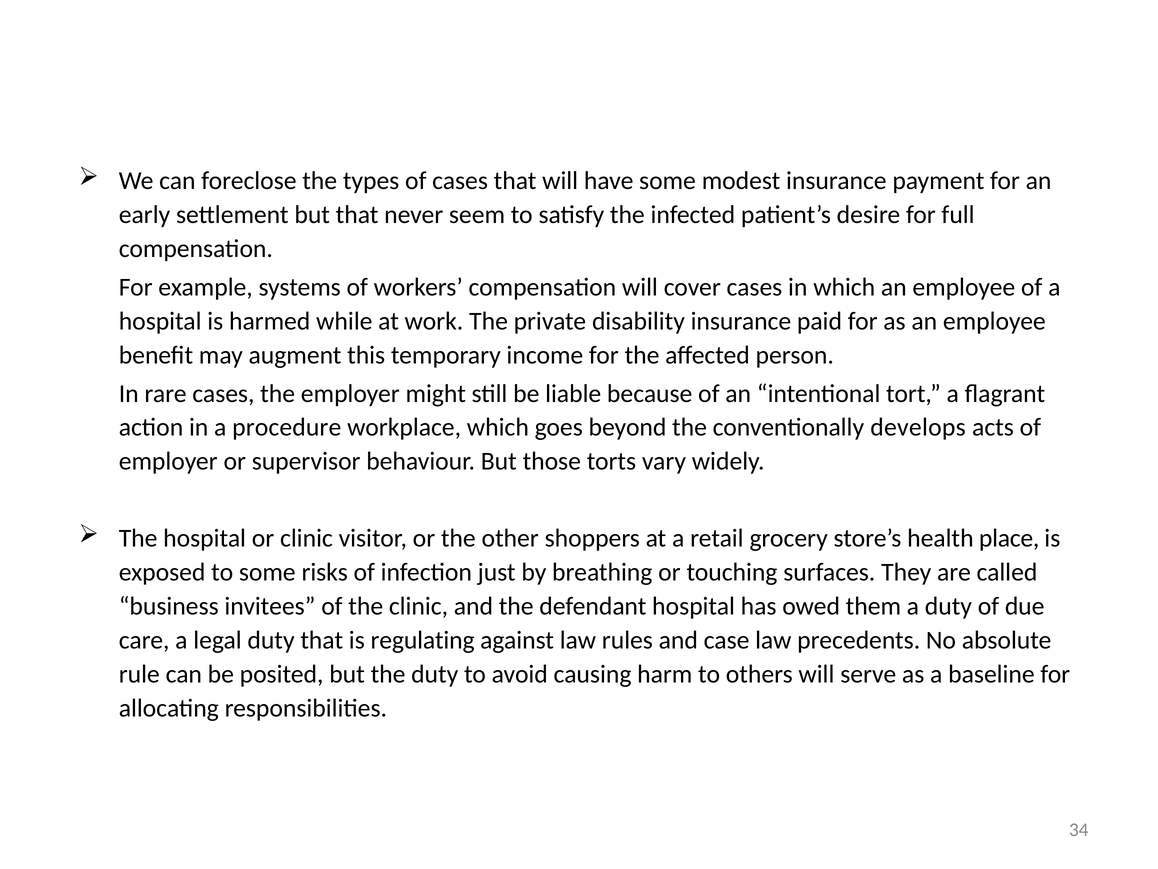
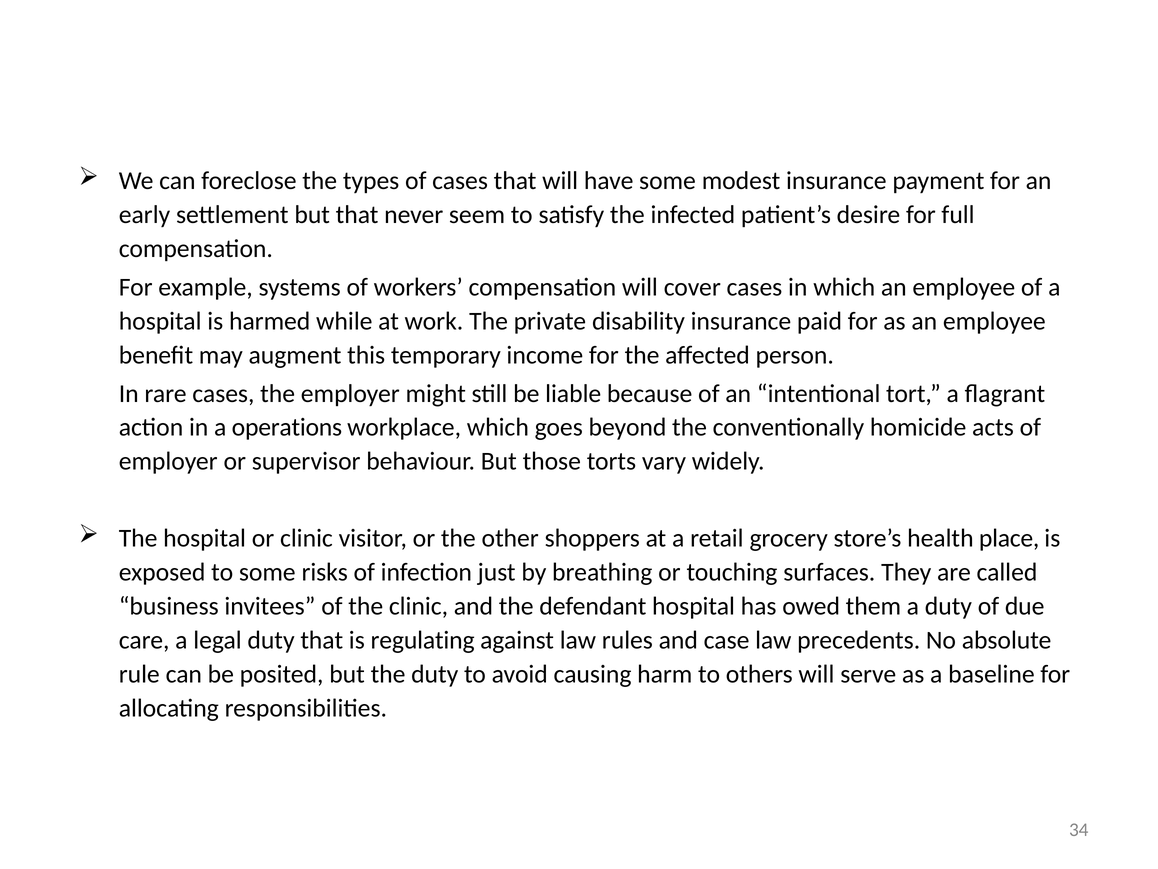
procedure: procedure -> operations
develops: develops -> homicide
